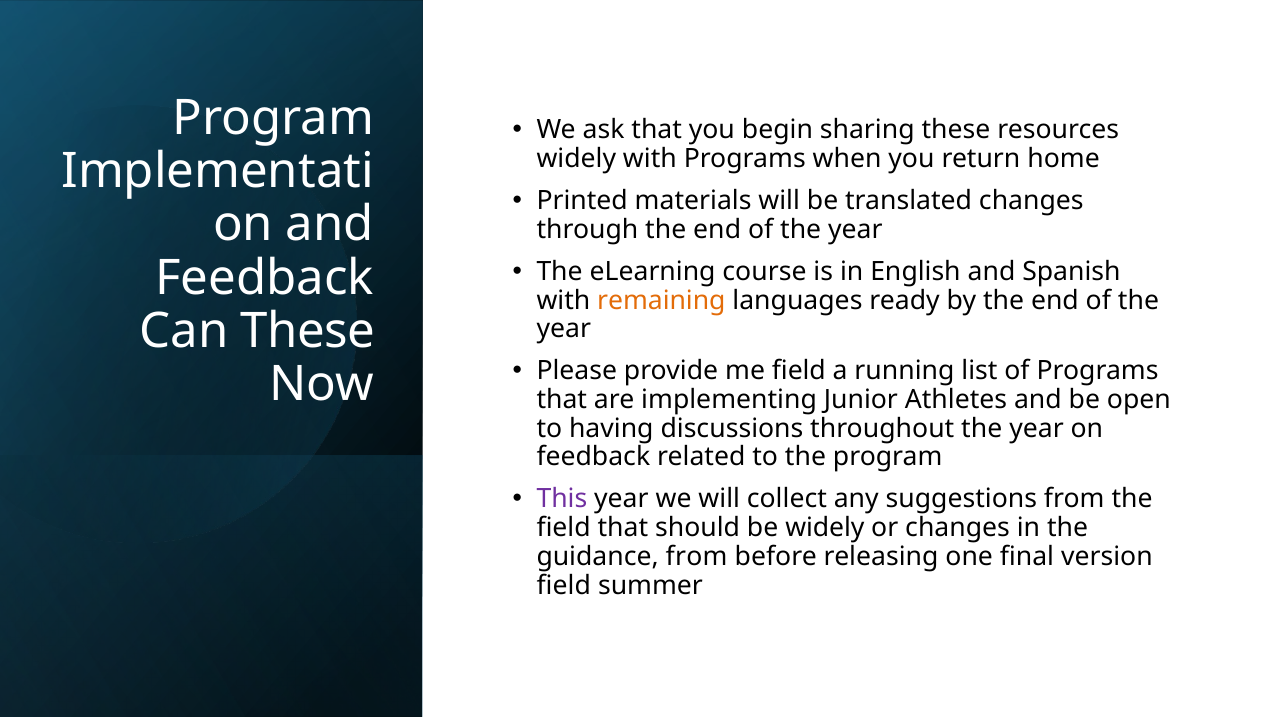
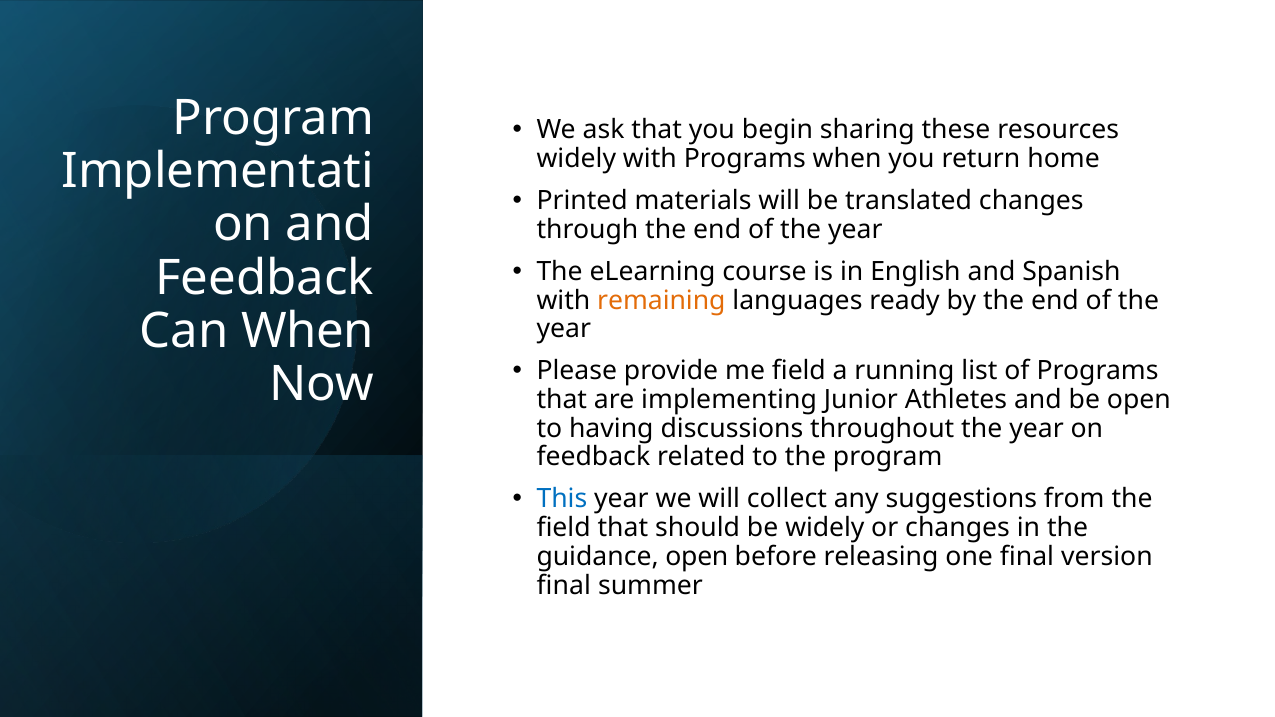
Can These: These -> When
This colour: purple -> blue
guidance from: from -> open
field at (564, 585): field -> final
